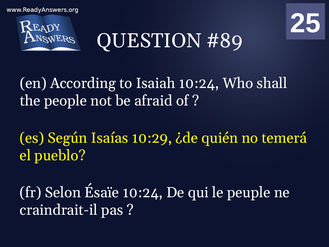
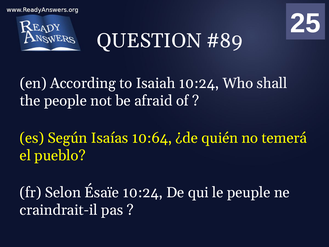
10:29: 10:29 -> 10:64
